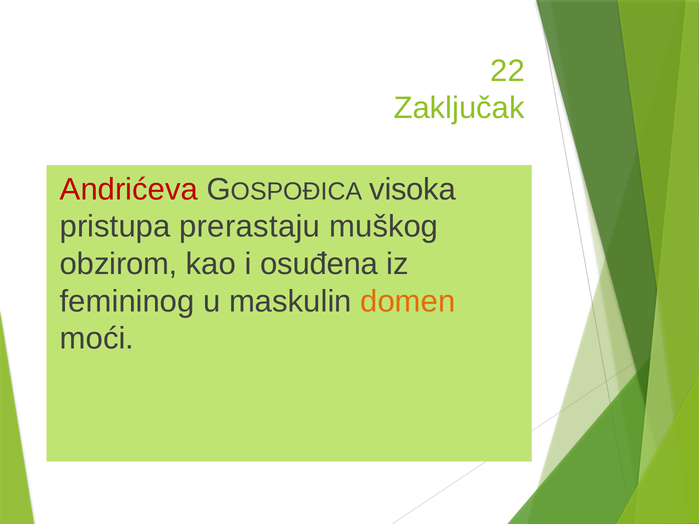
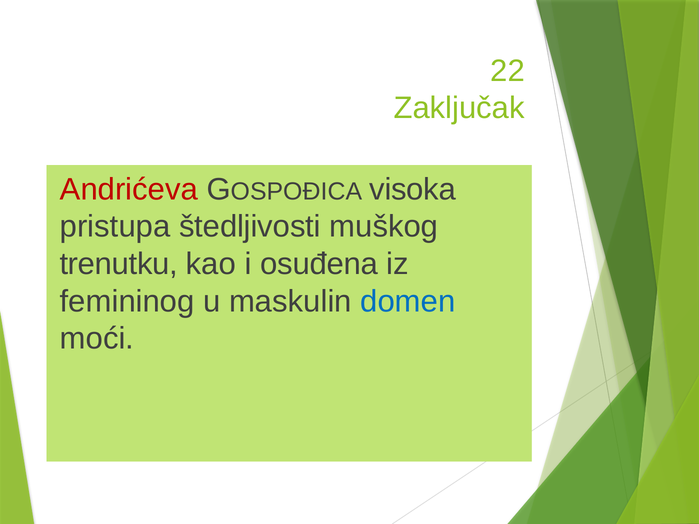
prerastaju: prerastaju -> štedljivosti
obzirom: obzirom -> trenutku
domen colour: orange -> blue
